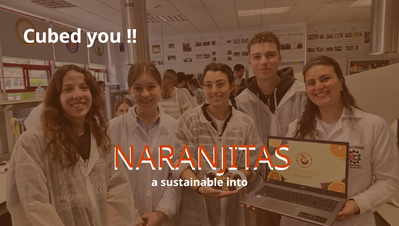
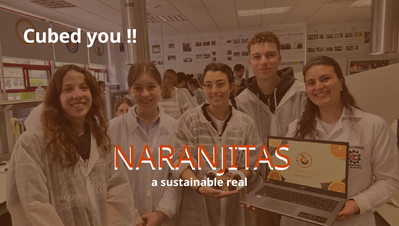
into: into -> real
